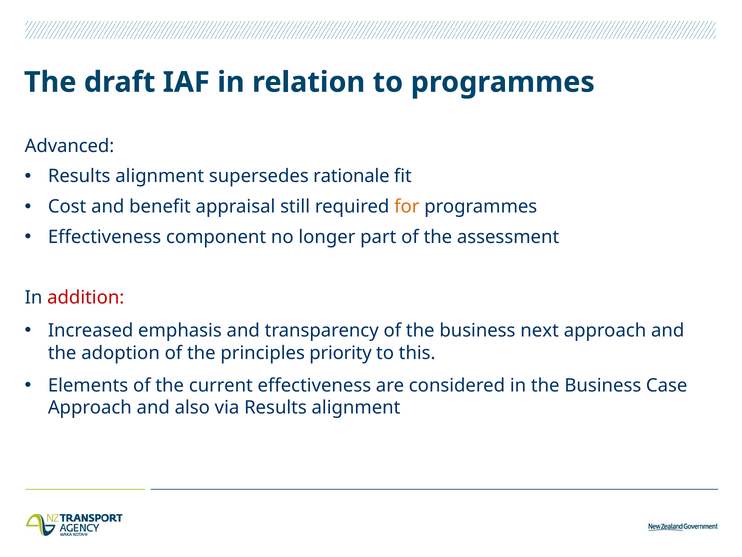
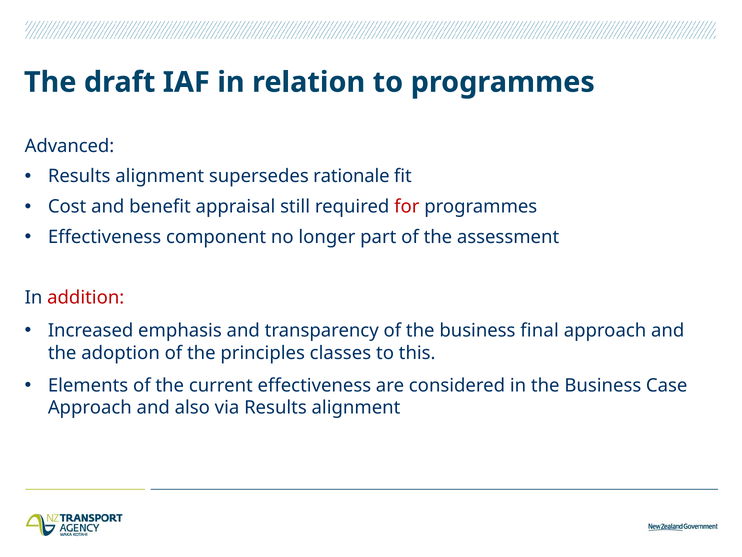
for colour: orange -> red
next: next -> final
priority: priority -> classes
